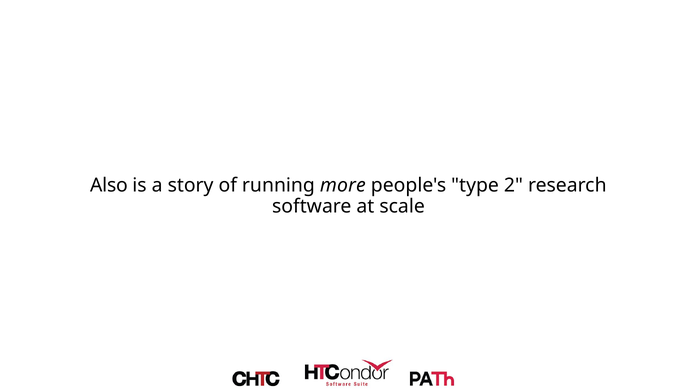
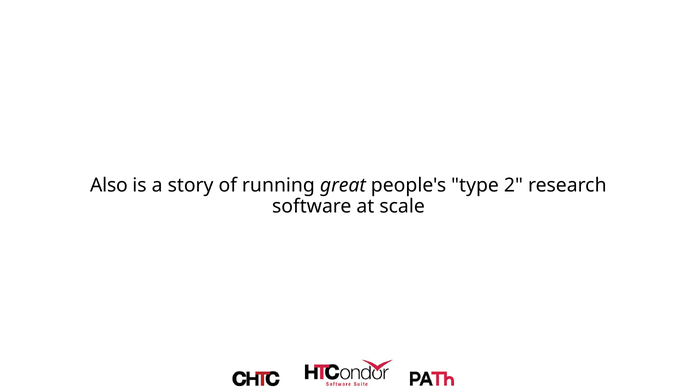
more: more -> great
